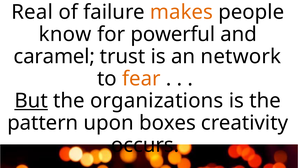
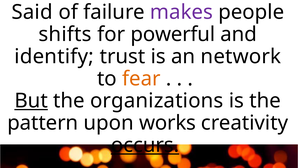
Real: Real -> Said
makes colour: orange -> purple
know: know -> shifts
caramel: caramel -> identify
boxes: boxes -> works
occurs underline: none -> present
